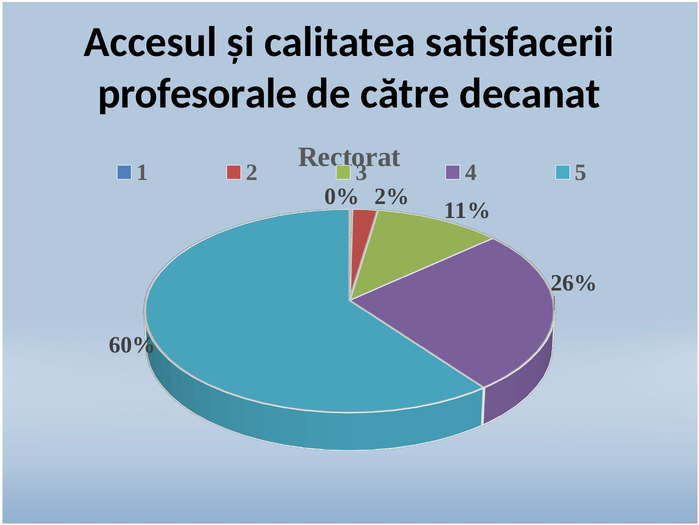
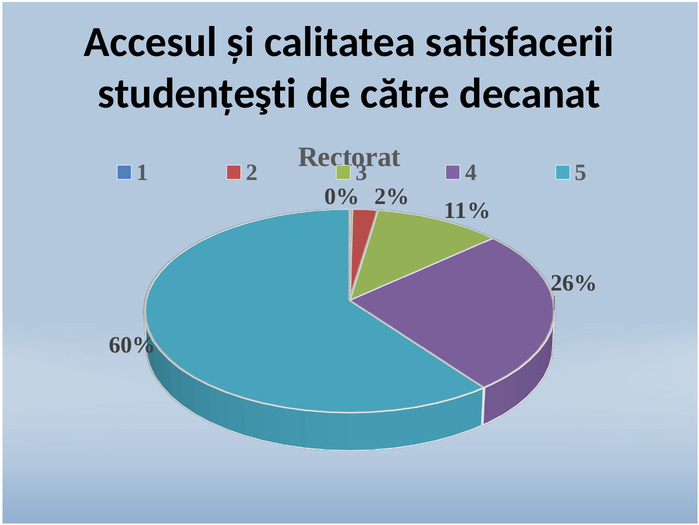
profesorale: profesorale -> studenţeşti
